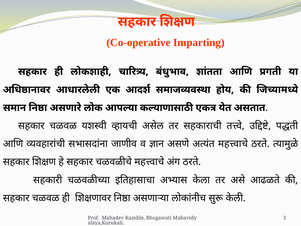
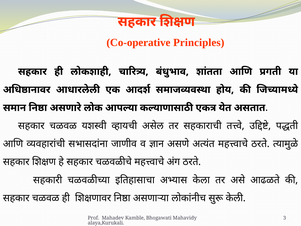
Imparting: Imparting -> Principles
